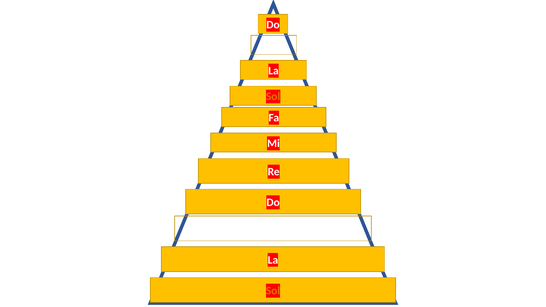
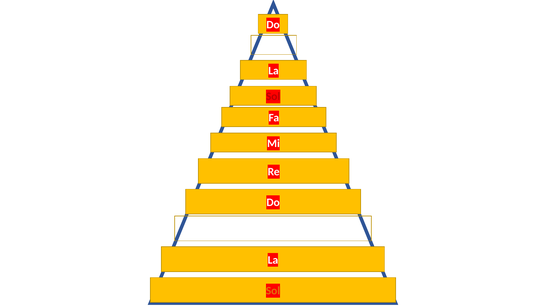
Sol at (273, 97) colour: orange -> red
